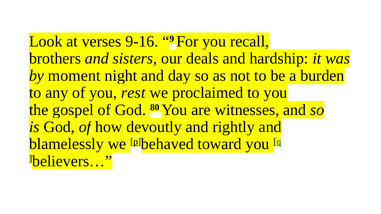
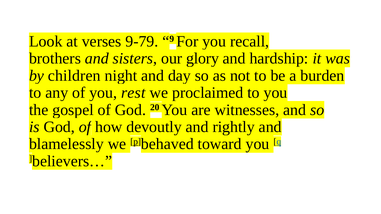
9-16: 9-16 -> 9-79
deals: deals -> glory
moment: moment -> children
80: 80 -> 20
